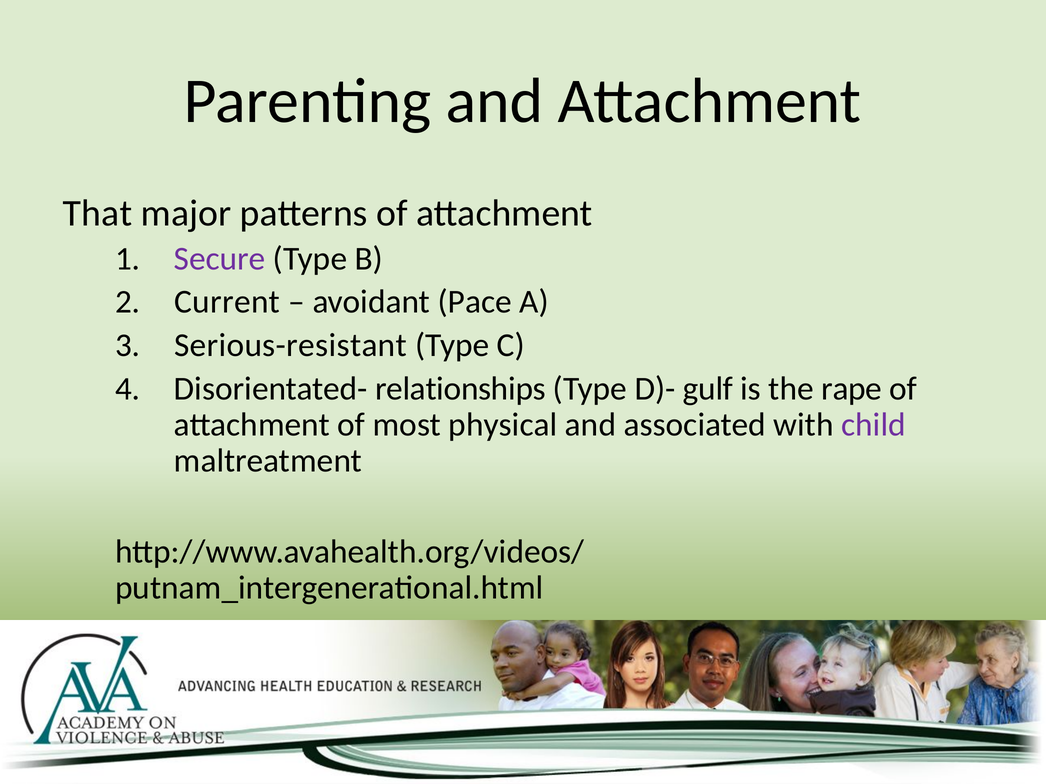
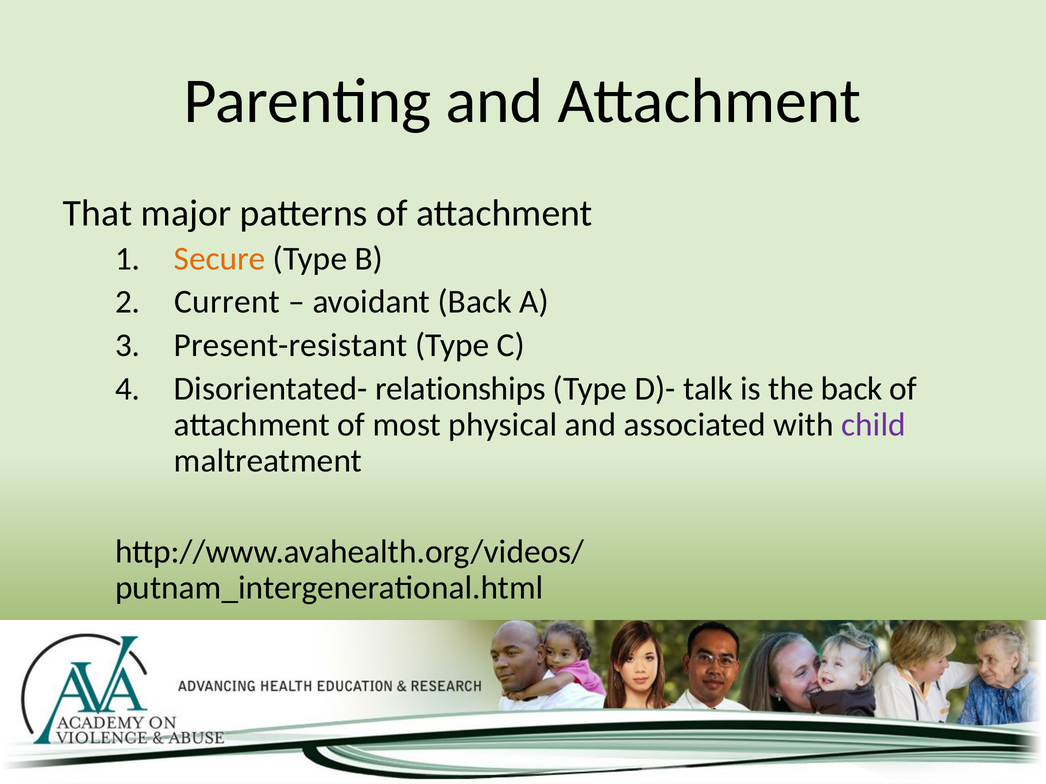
Secure colour: purple -> orange
avoidant Pace: Pace -> Back
Serious-resistant: Serious-resistant -> Present-resistant
gulf: gulf -> talk
the rape: rape -> back
